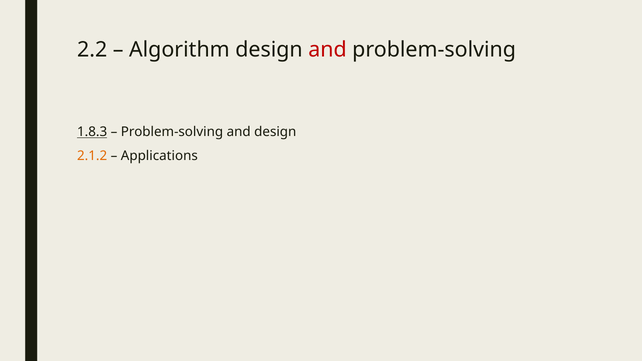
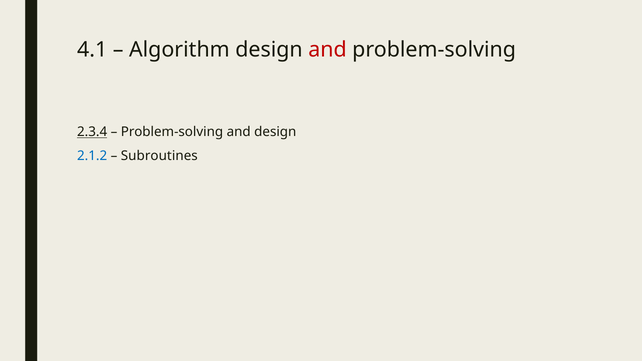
2.2: 2.2 -> 4.1
1.8.3: 1.8.3 -> 2.3.4
2.1.2 colour: orange -> blue
Applications: Applications -> Subroutines
